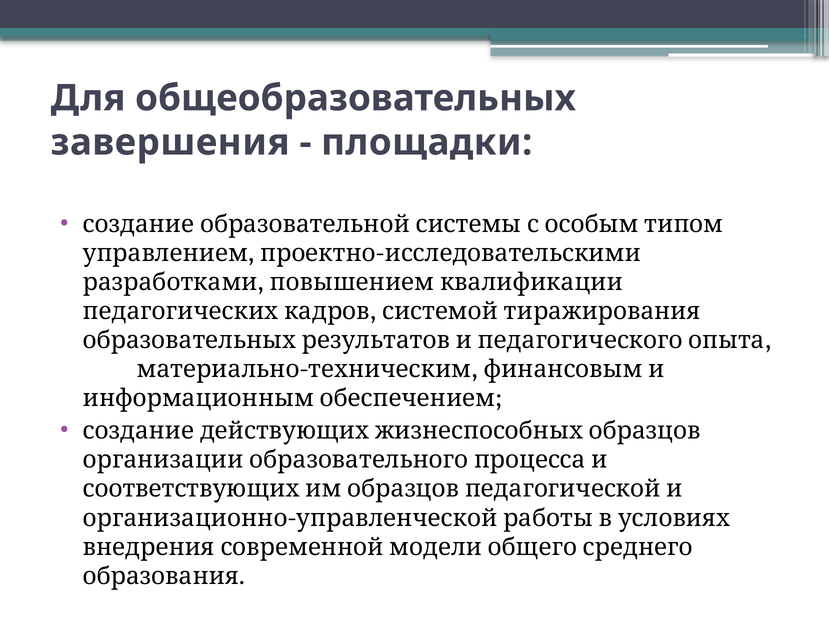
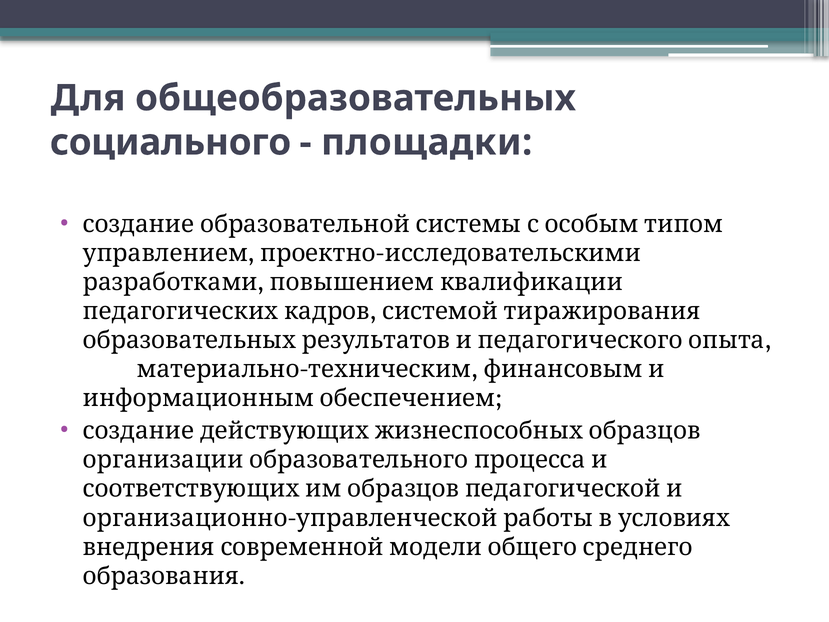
завершения: завершения -> социального
